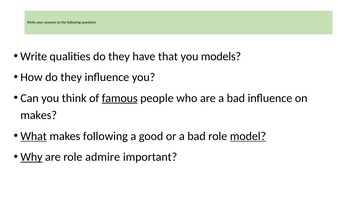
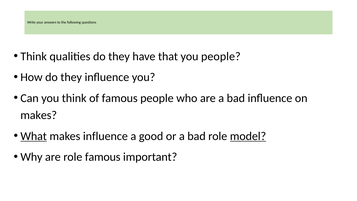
Write at (34, 56): Write -> Think
you models: models -> people
famous at (120, 98) underline: present -> none
makes following: following -> influence
Why underline: present -> none
role admire: admire -> famous
